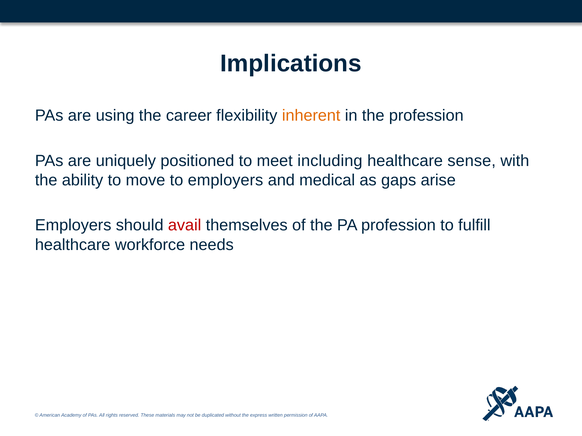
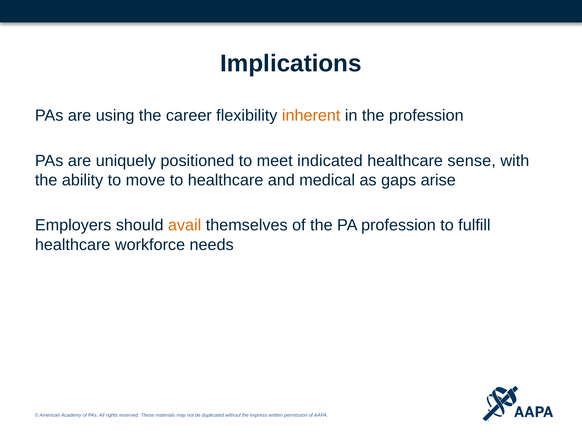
including: including -> indicated
to employers: employers -> healthcare
avail colour: red -> orange
